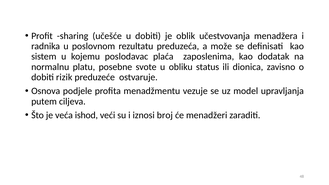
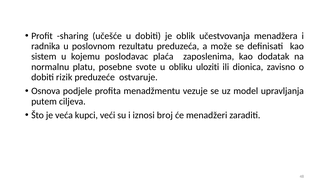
status: status -> uloziti
ishod: ishod -> kupci
